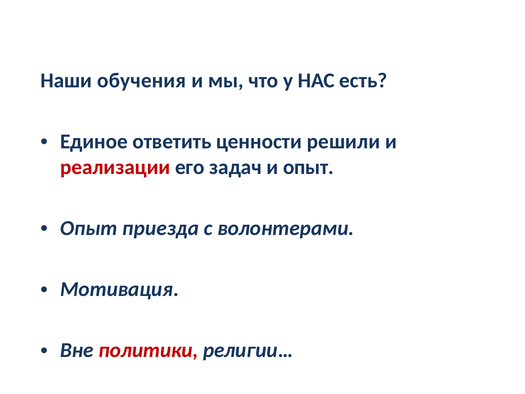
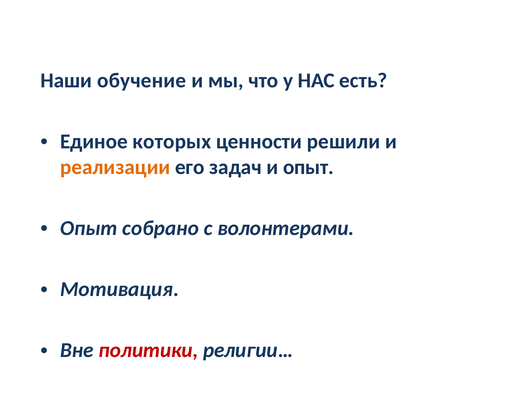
обучения: обучения -> обучение
ответить: ответить -> которых
реализации colour: red -> orange
приезда: приезда -> собрано
